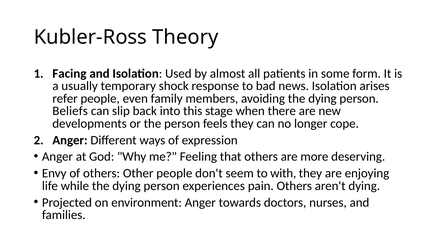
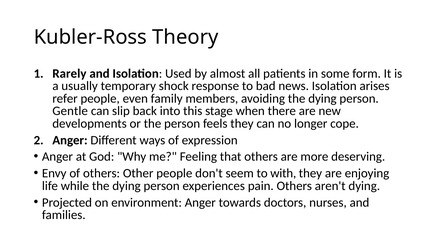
Facing: Facing -> Rarely
Beliefs: Beliefs -> Gentle
